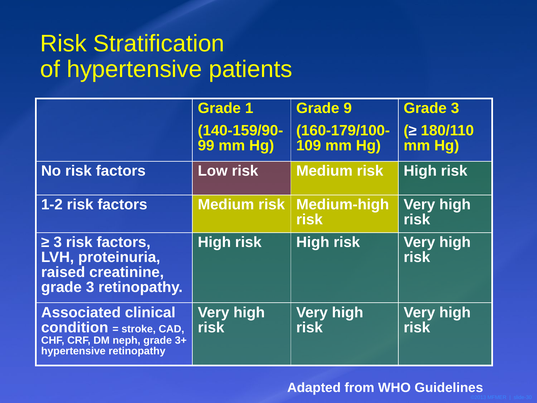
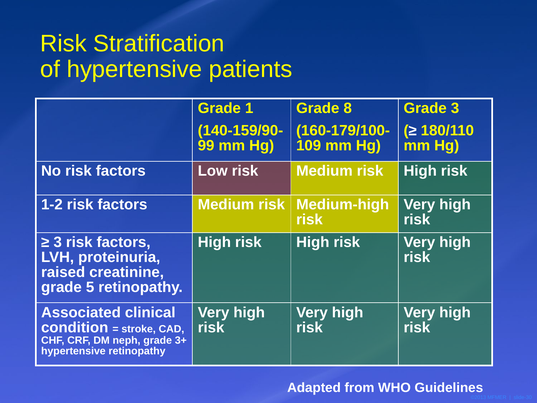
9: 9 -> 8
3 at (90, 287): 3 -> 5
